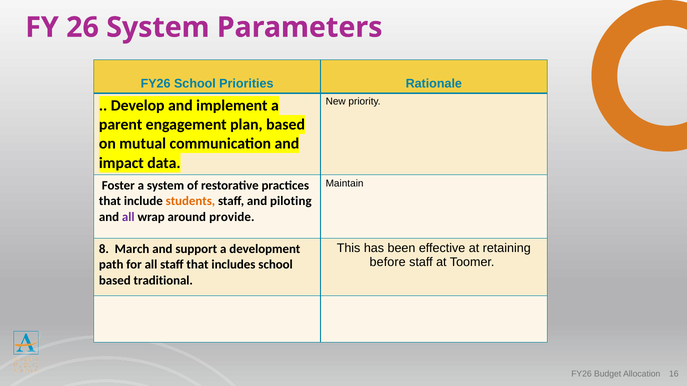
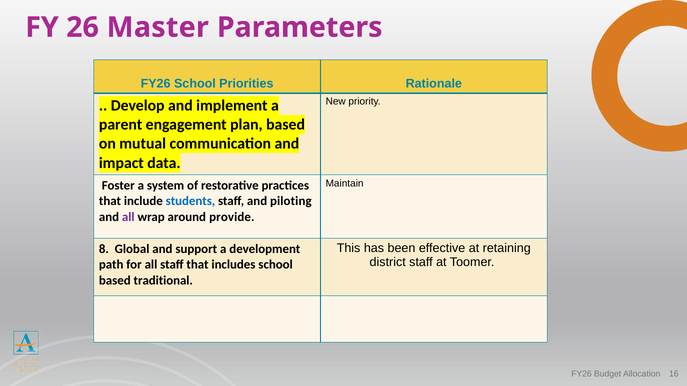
26 System: System -> Master
students colour: orange -> blue
March: March -> Global
before: before -> district
